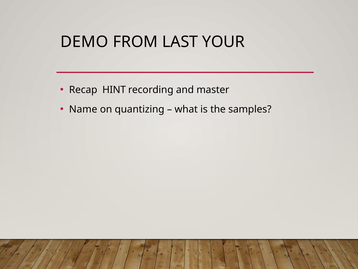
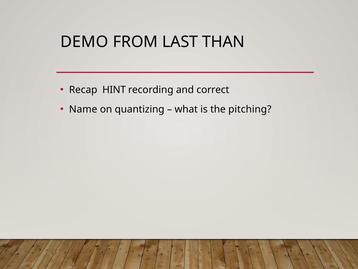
YOUR: YOUR -> THAN
master: master -> correct
samples: samples -> pitching
